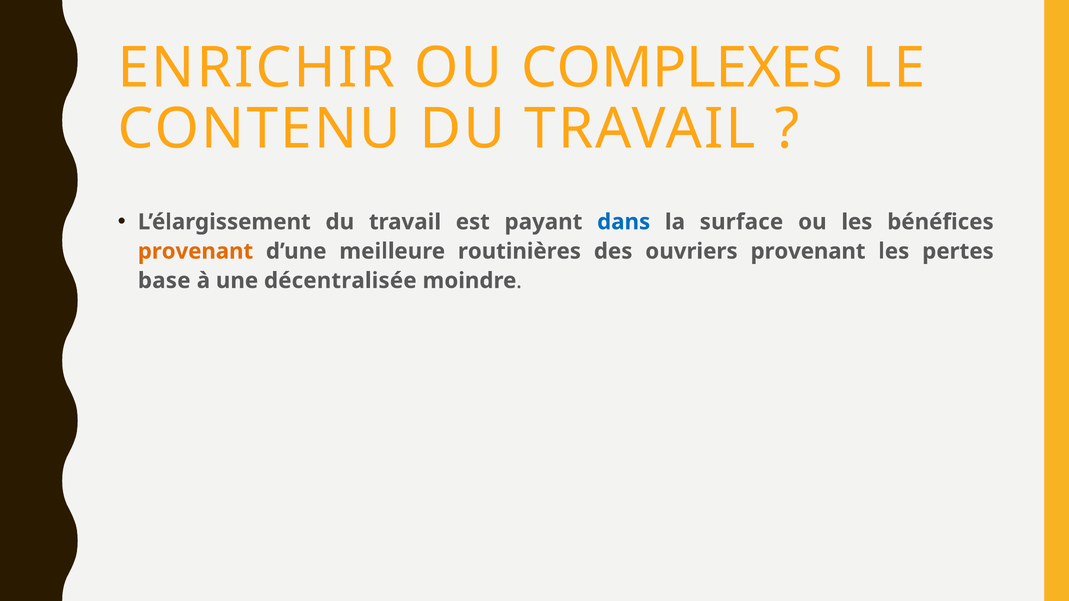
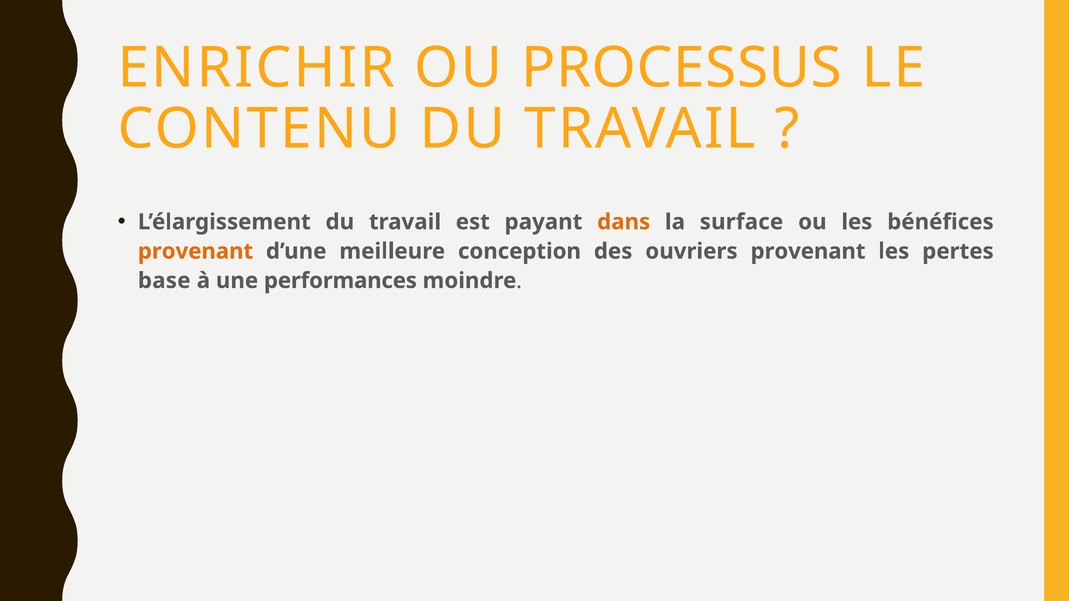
COMPLEXES: COMPLEXES -> PROCESSUS
dans colour: blue -> orange
routinières: routinières -> conception
décentralisée: décentralisée -> performances
